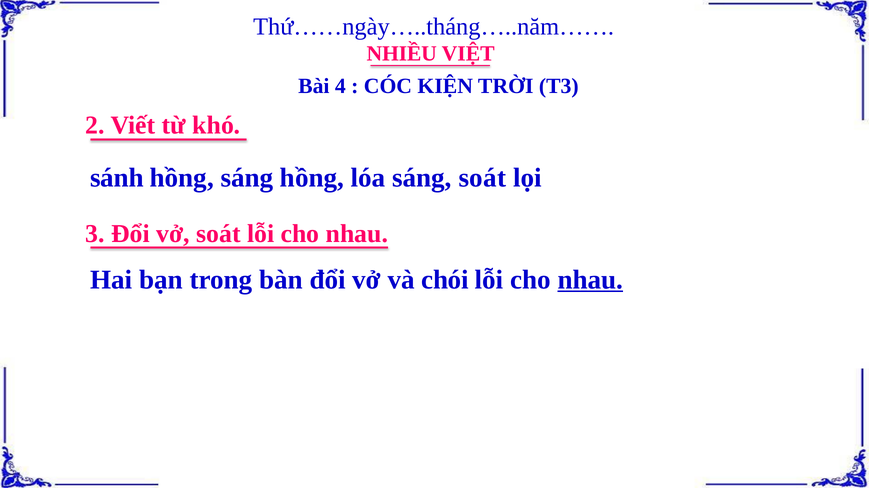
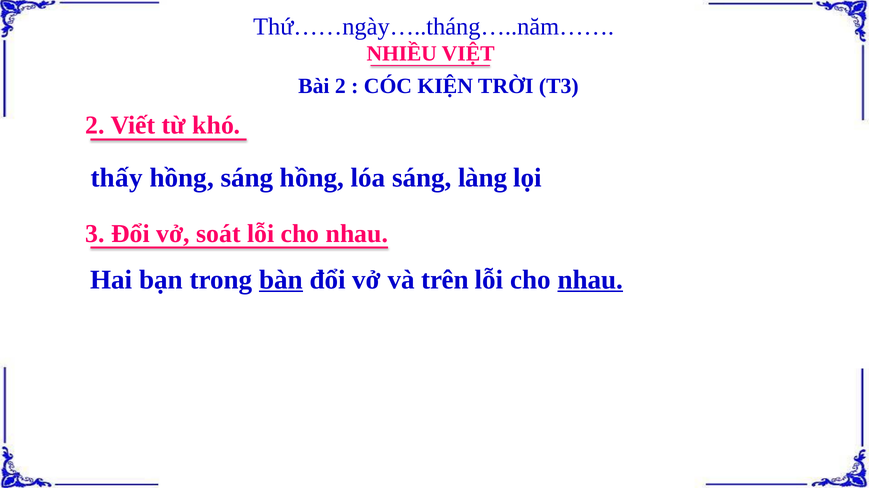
Bài 4: 4 -> 2
sánh: sánh -> thấy
sáng soát: soát -> làng
bàn underline: none -> present
chói: chói -> trên
